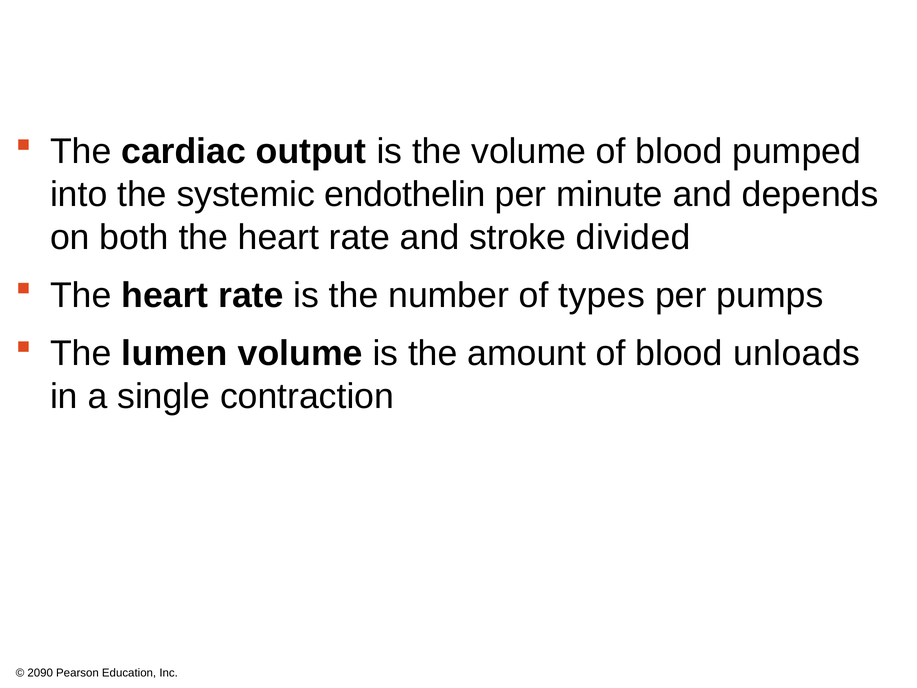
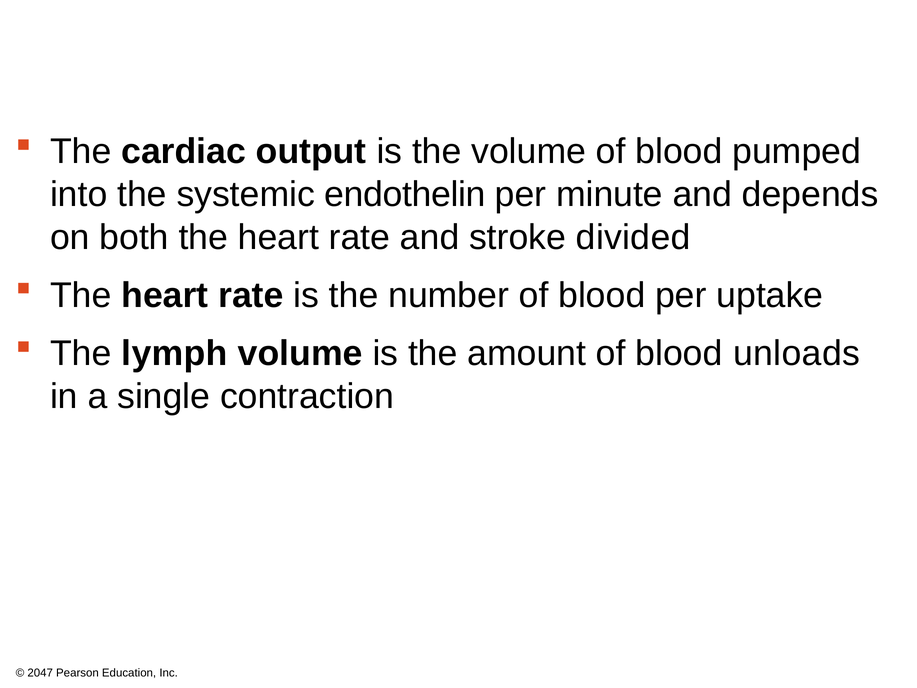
number of types: types -> blood
pumps: pumps -> uptake
lumen: lumen -> lymph
2090: 2090 -> 2047
